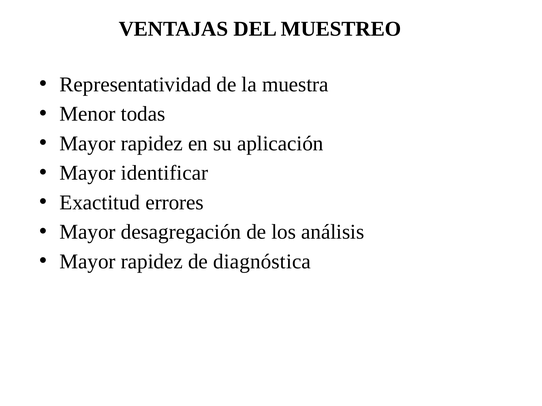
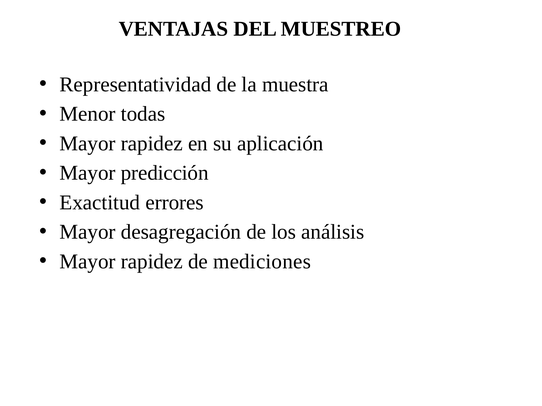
identificar: identificar -> predicción
diagnóstica: diagnóstica -> mediciones
